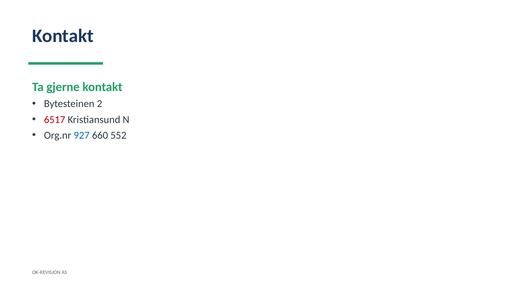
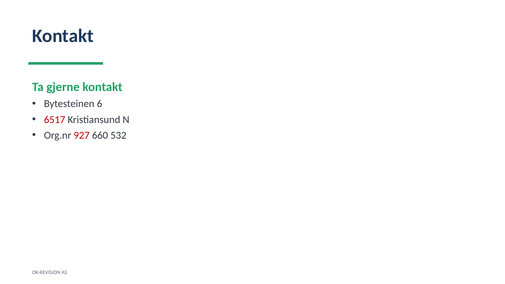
2: 2 -> 6
927 colour: blue -> red
552: 552 -> 532
